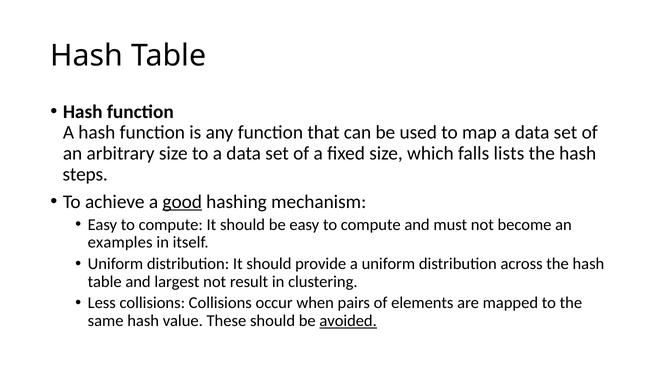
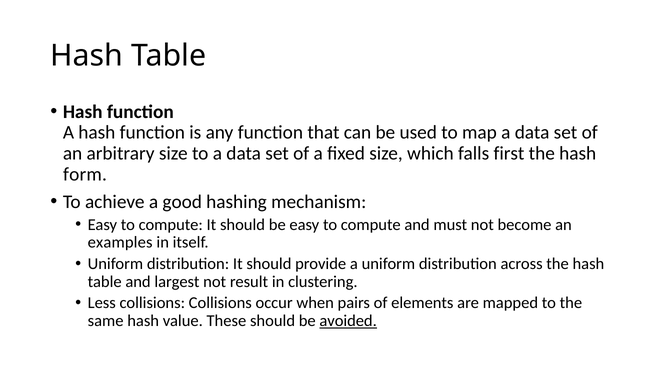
lists: lists -> first
steps: steps -> form
good underline: present -> none
